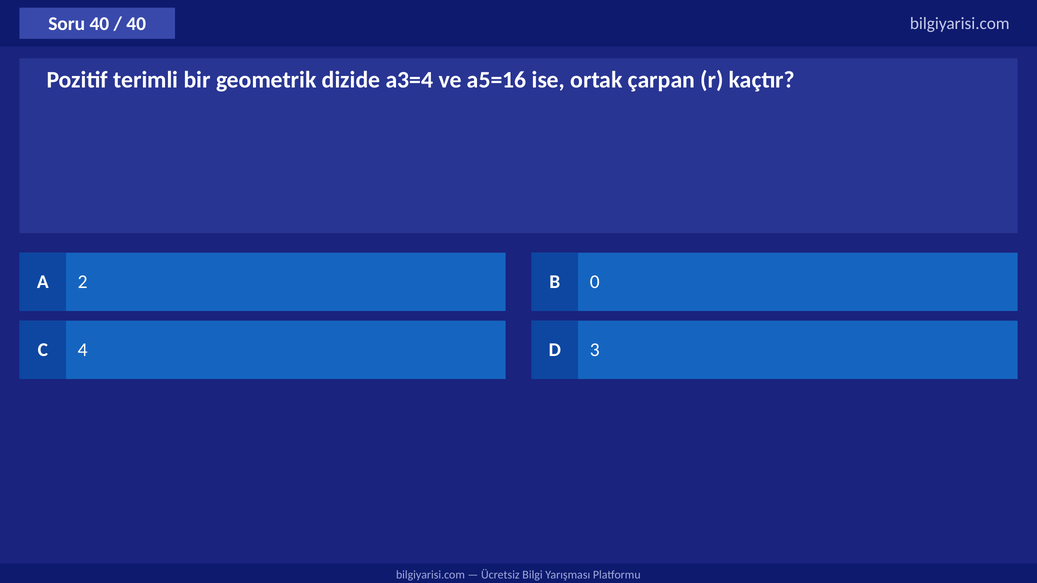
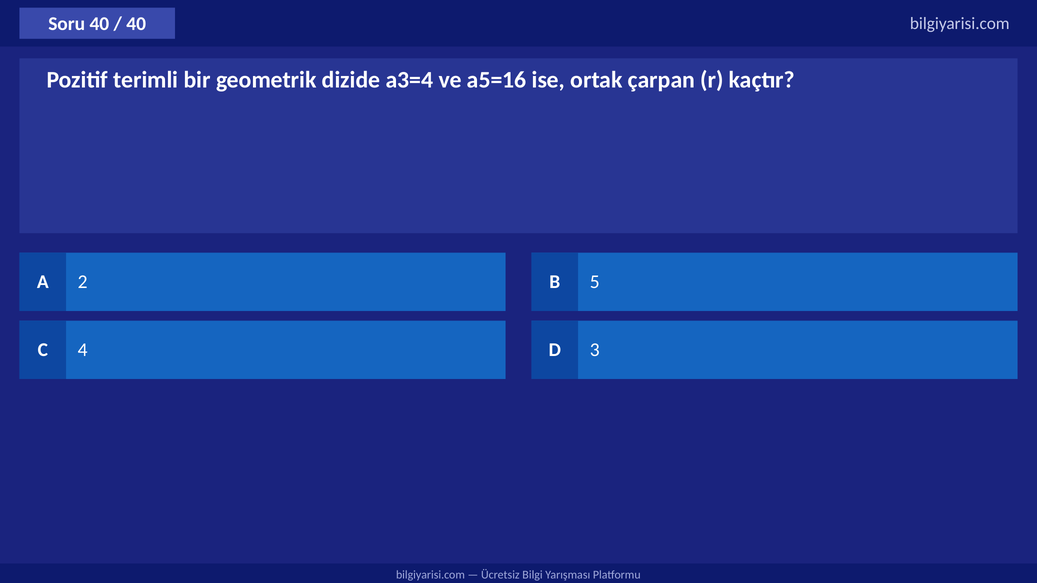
0: 0 -> 5
